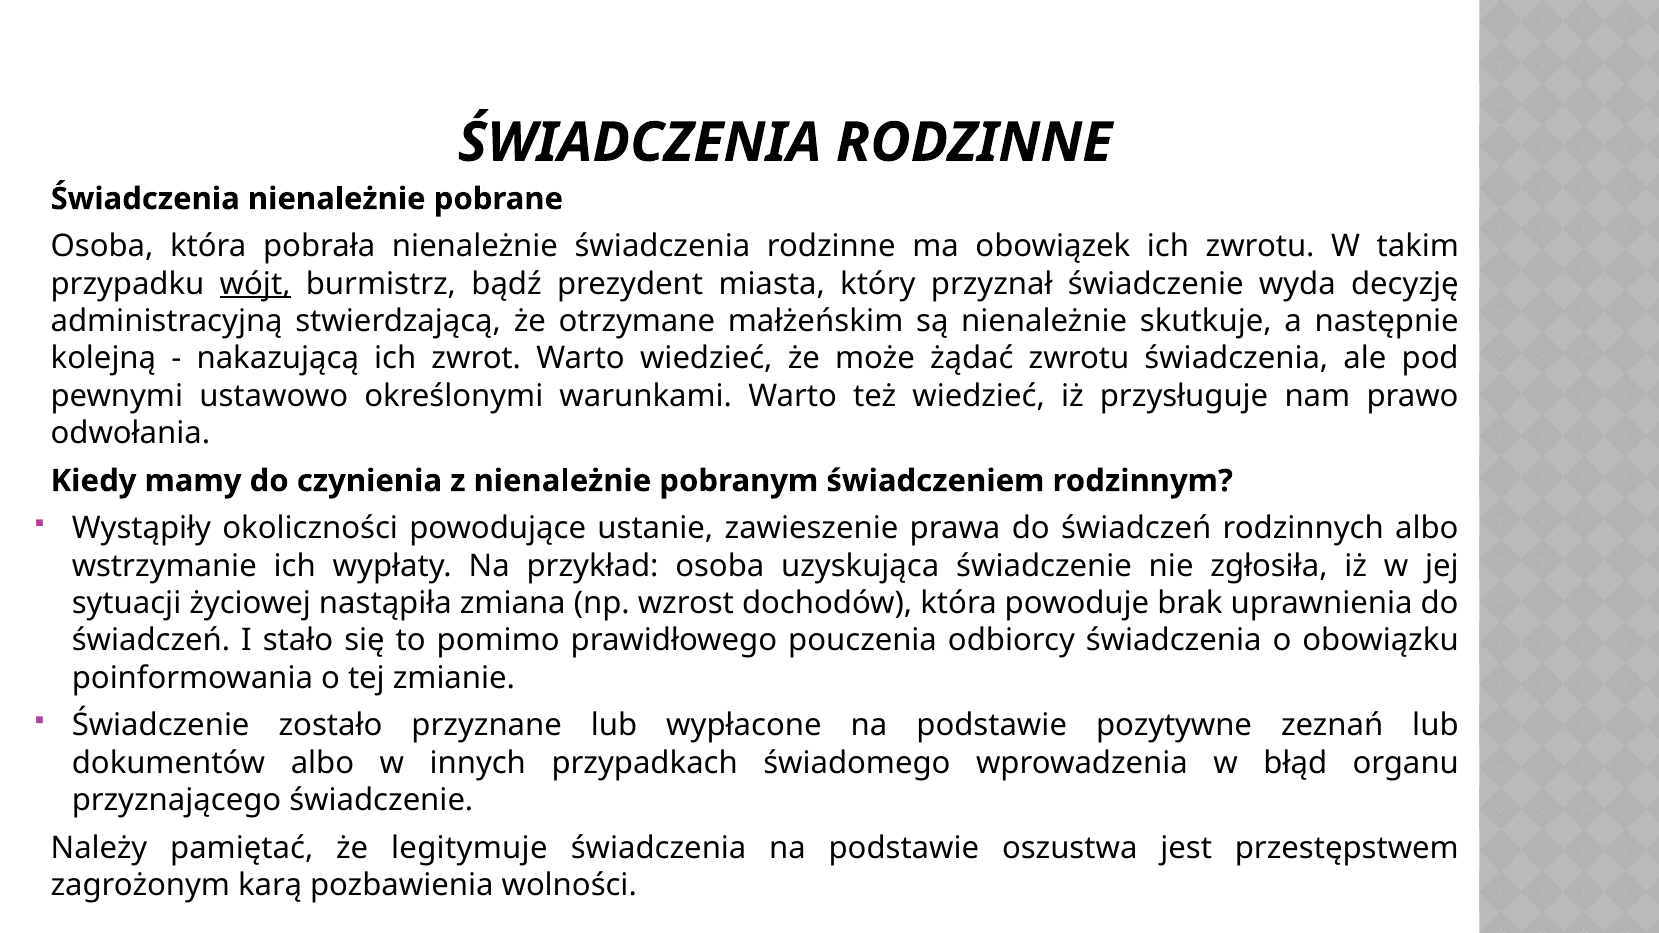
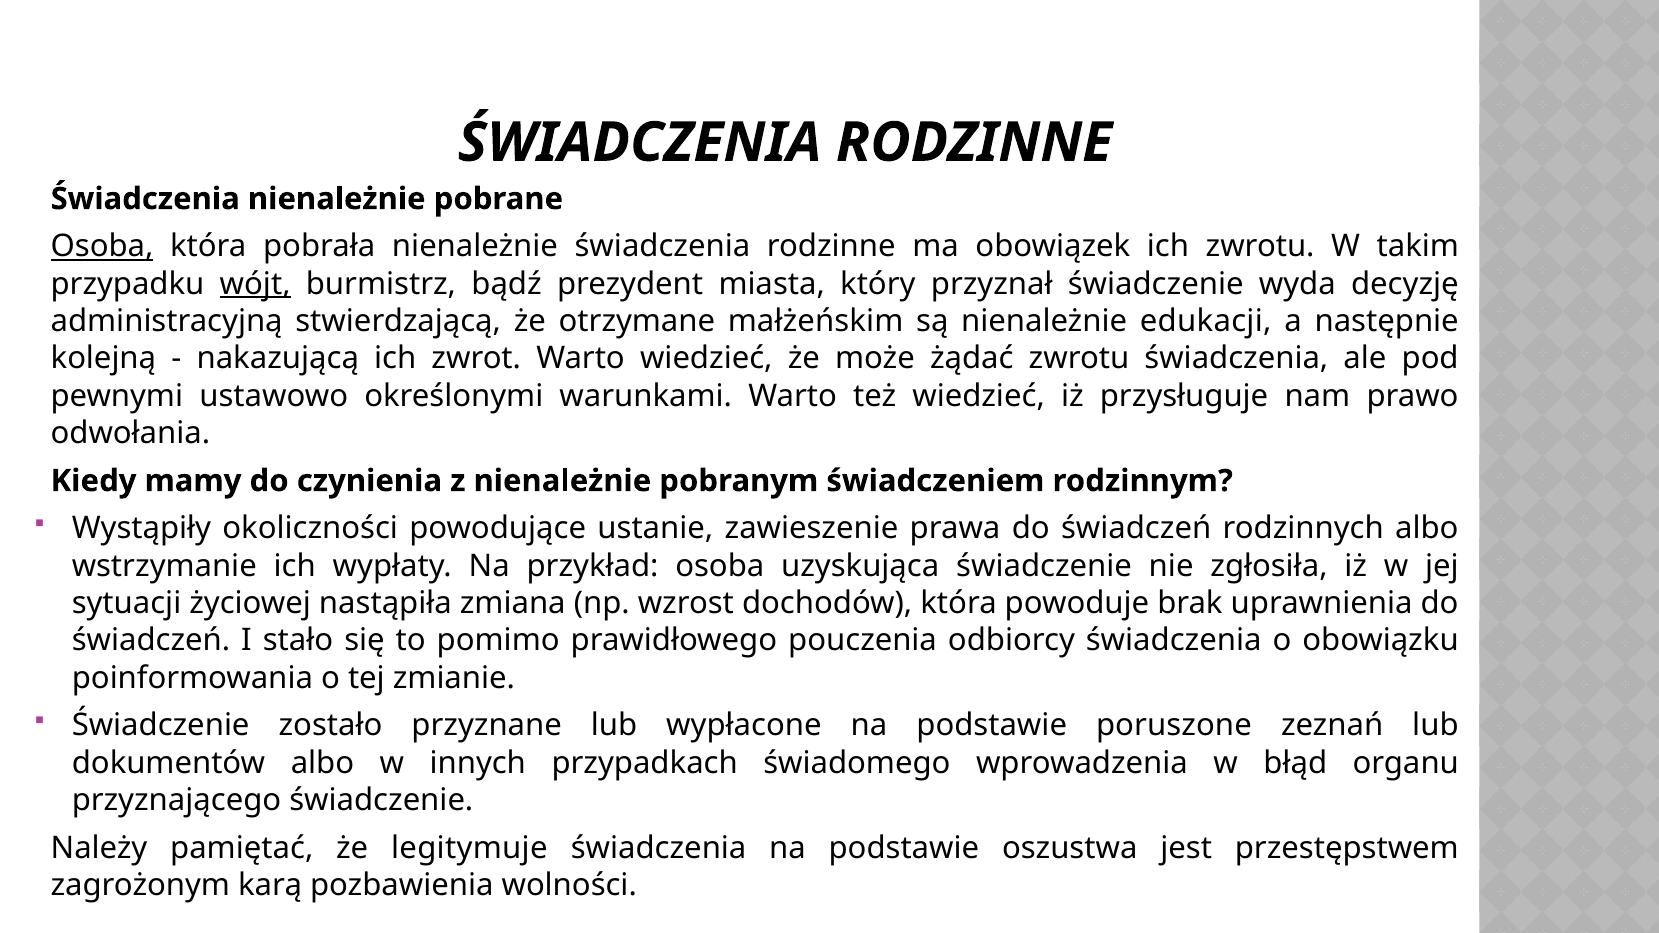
Osoba at (102, 247) underline: none -> present
skutkuje: skutkuje -> edukacji
pozytywne: pozytywne -> poruszone
